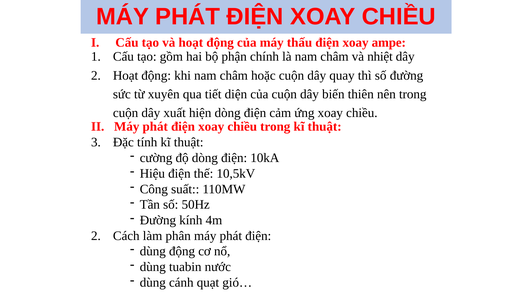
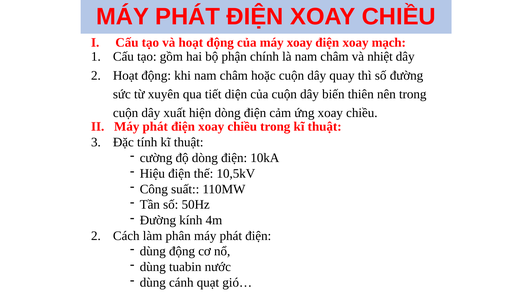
máy thấu: thấu -> xoay
ampe: ampe -> mạch
